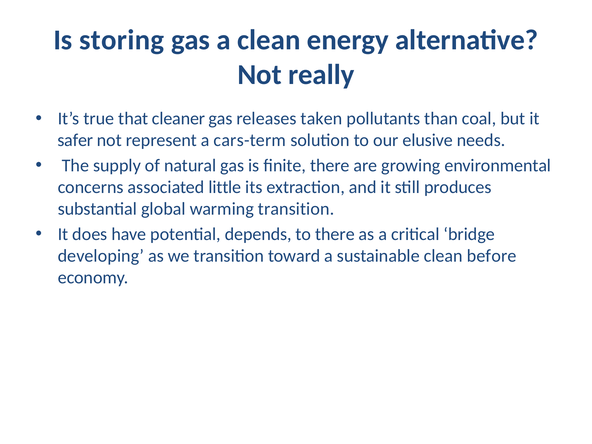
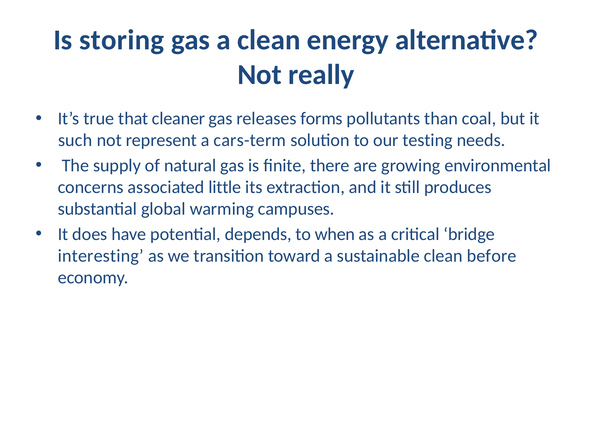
taken: taken -> forms
safer: safer -> such
elusive: elusive -> testing
warming transition: transition -> campuses
to there: there -> when
developing: developing -> interesting
